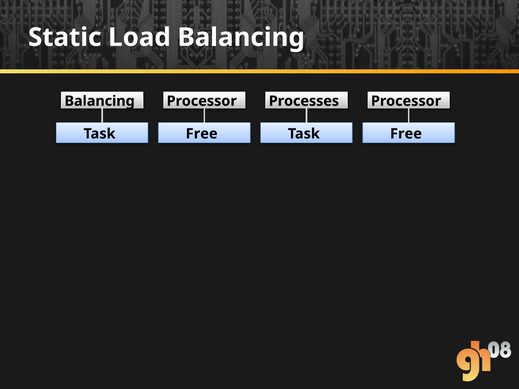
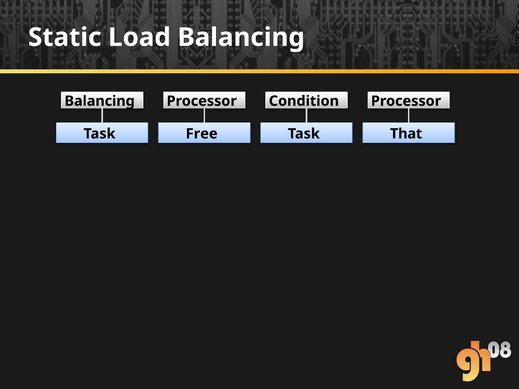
Processes: Processes -> Condition
Free at (406, 134): Free -> That
